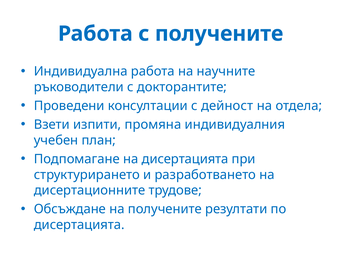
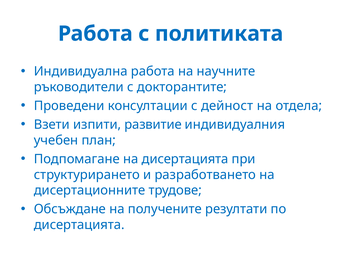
с получените: получените -> политиката
промяна: промяна -> развитие
